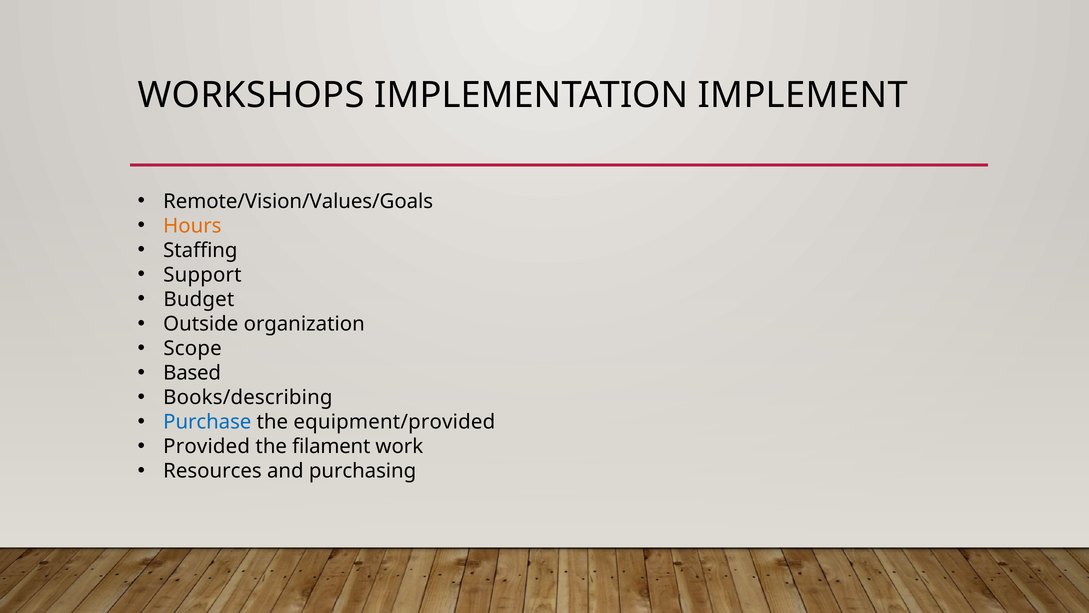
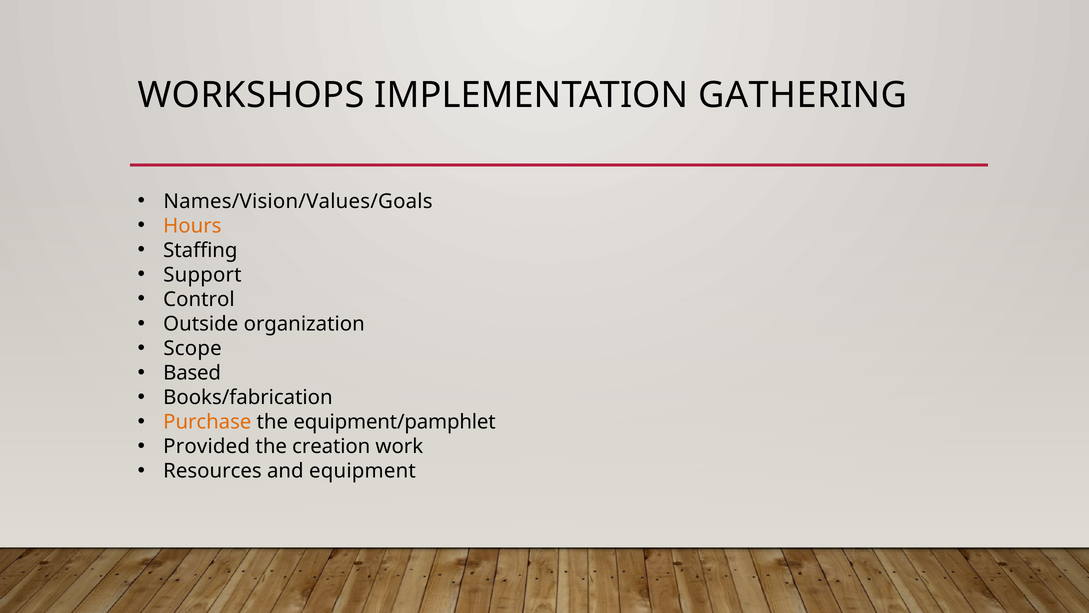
IMPLEMENT: IMPLEMENT -> GATHERING
Remote/Vision/Values/Goals: Remote/Vision/Values/Goals -> Names/Vision/Values/Goals
Budget: Budget -> Control
Books/describing: Books/describing -> Books/fabrication
Purchase colour: blue -> orange
equipment/provided: equipment/provided -> equipment/pamphlet
filament: filament -> creation
purchasing: purchasing -> equipment
